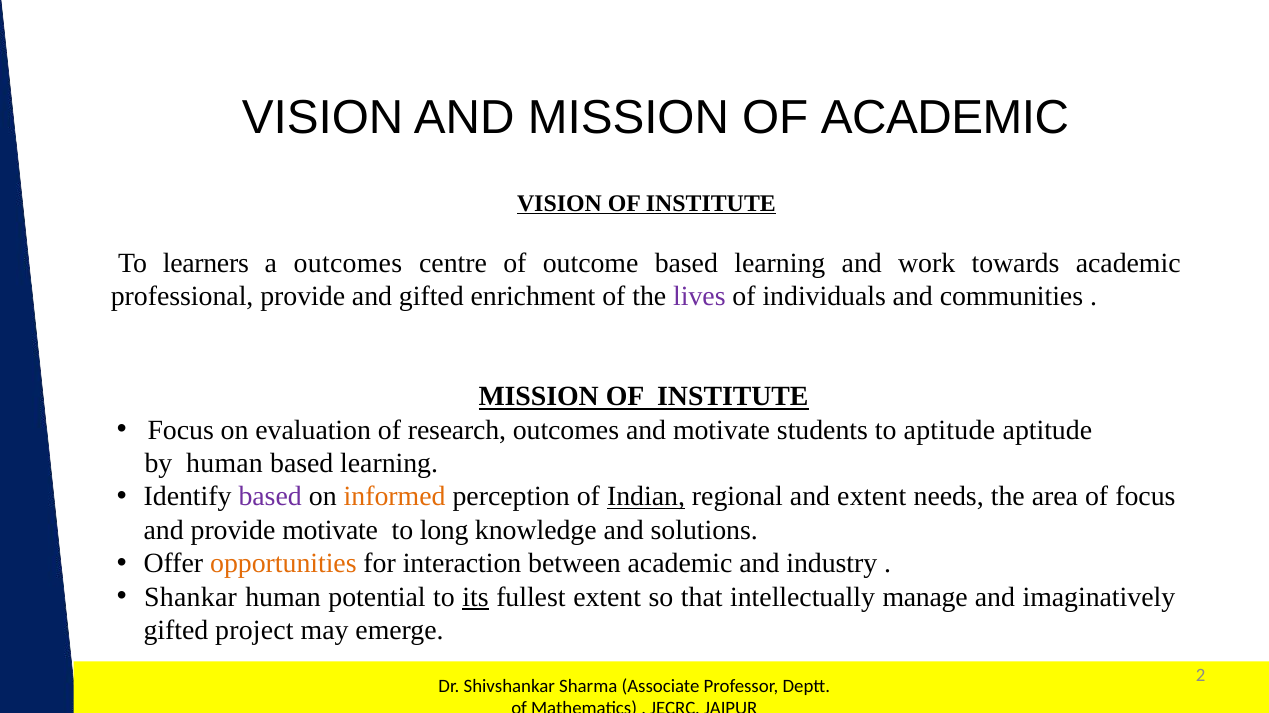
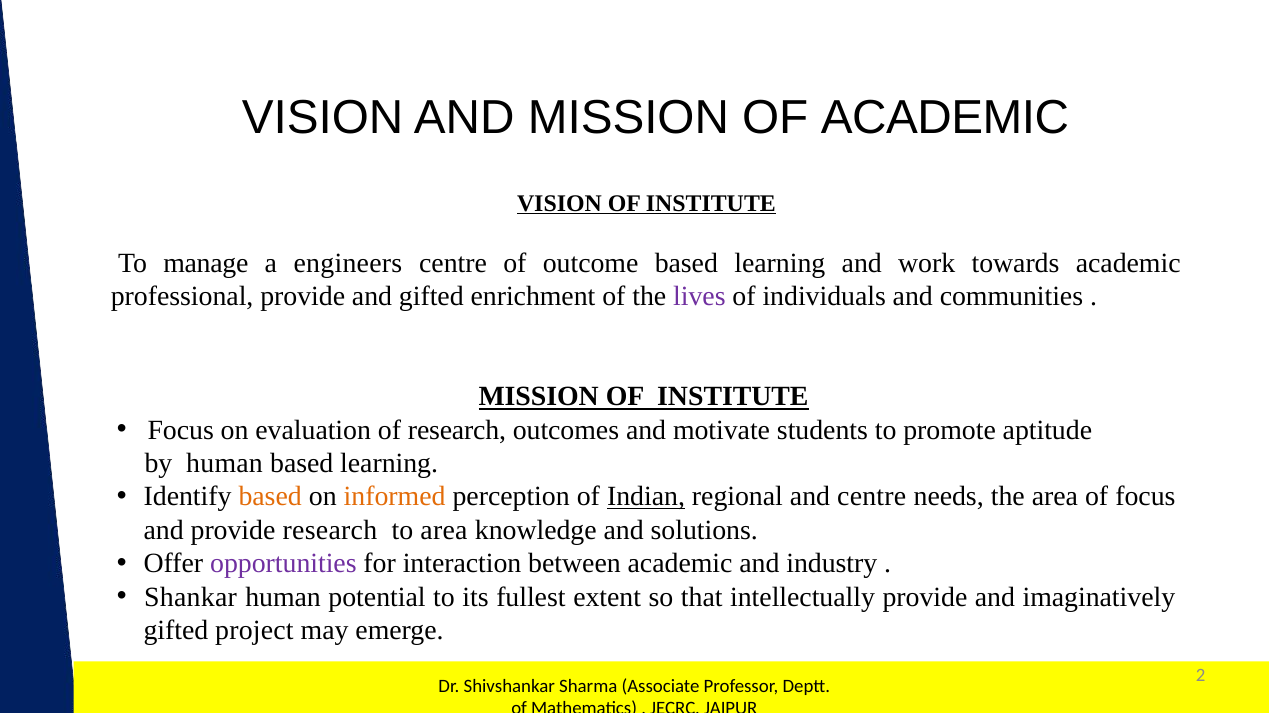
learners: learners -> manage
a outcomes: outcomes -> engineers
to aptitude: aptitude -> promote
based at (270, 497) colour: purple -> orange
and extent: extent -> centre
provide motivate: motivate -> research
to long: long -> area
opportunities colour: orange -> purple
its underline: present -> none
intellectually manage: manage -> provide
